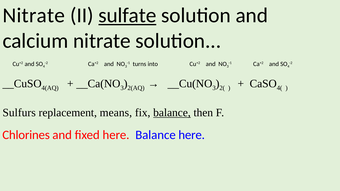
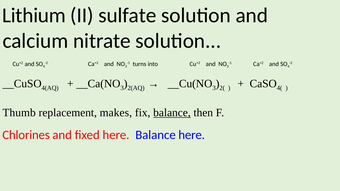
Nitrate at (34, 15): Nitrate -> Lithium
sulfate underline: present -> none
Sulfurs: Sulfurs -> Thumb
means: means -> makes
